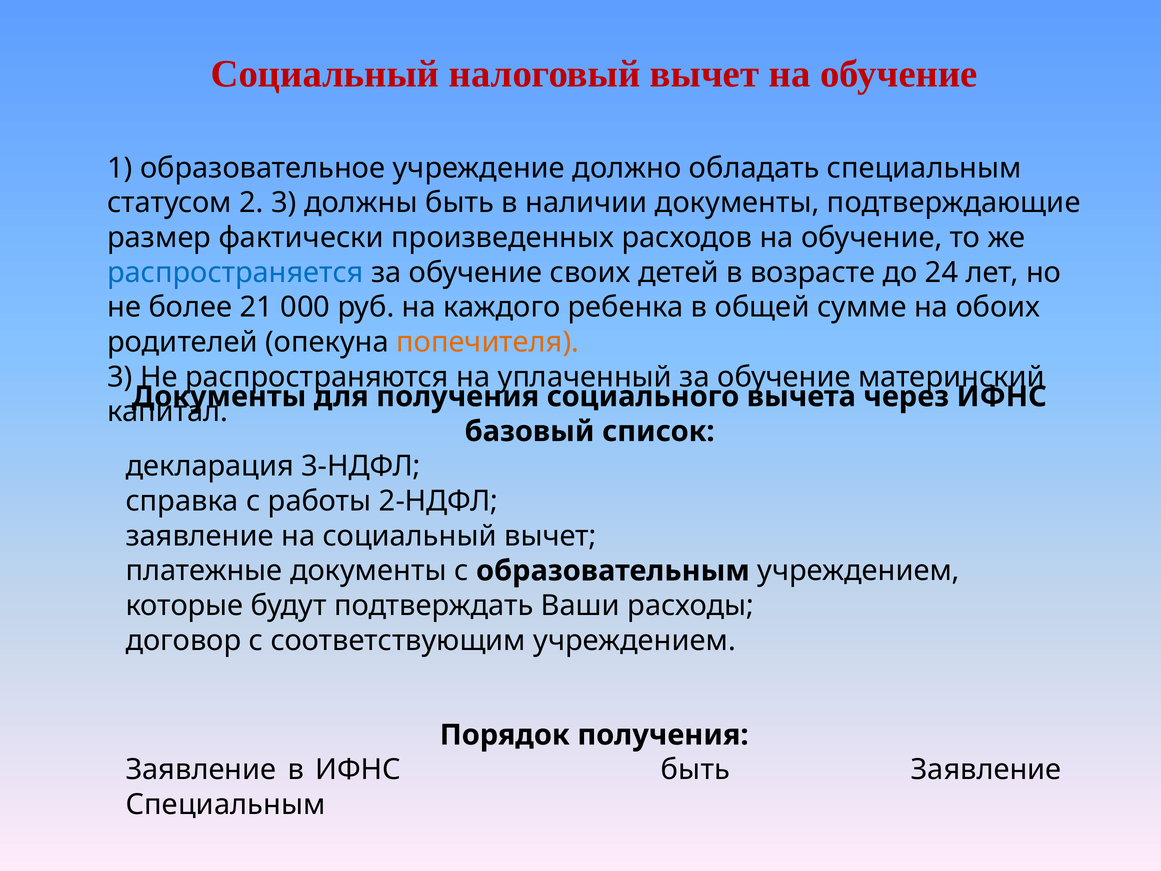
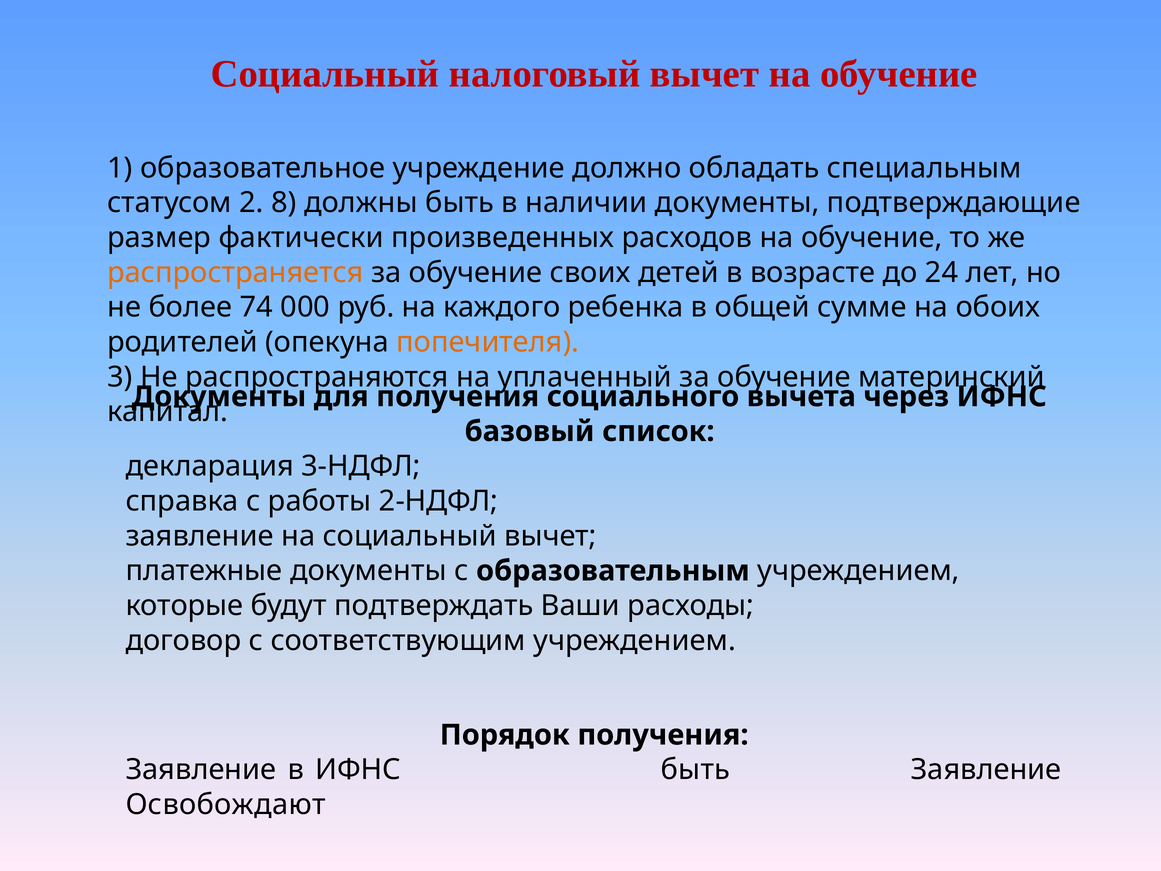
2 3: 3 -> 8
распространяется colour: blue -> orange
21: 21 -> 74
Специальным at (226, 804): Специальным -> Освобождают
